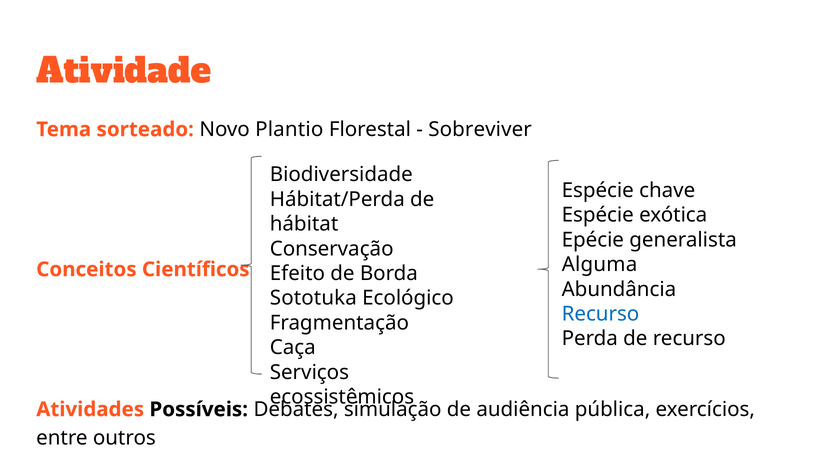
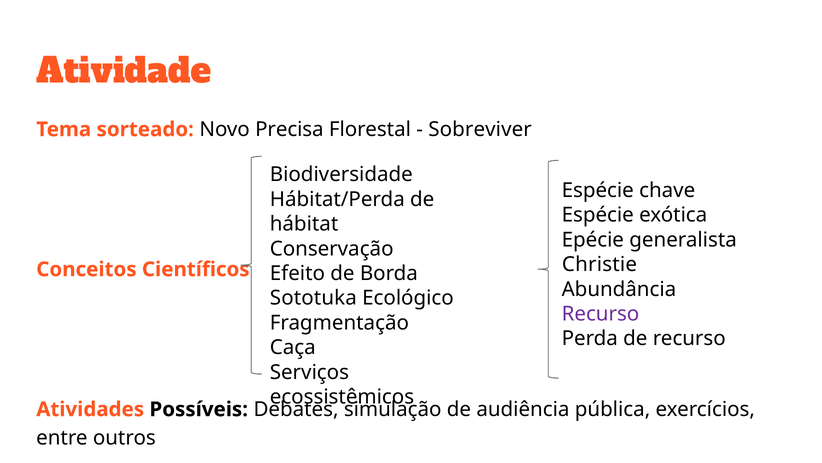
Plantio: Plantio -> Precisa
Alguma: Alguma -> Christie
Recurso at (600, 314) colour: blue -> purple
